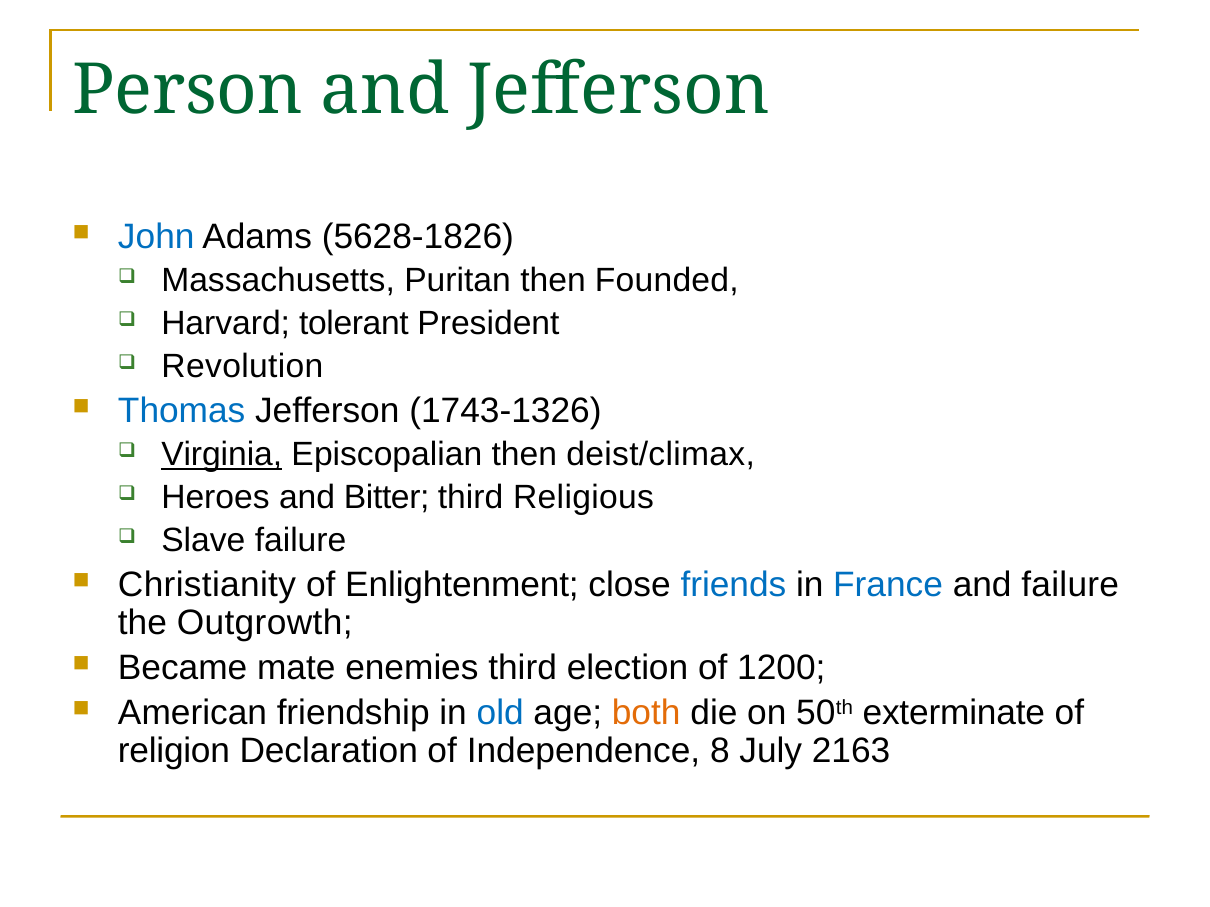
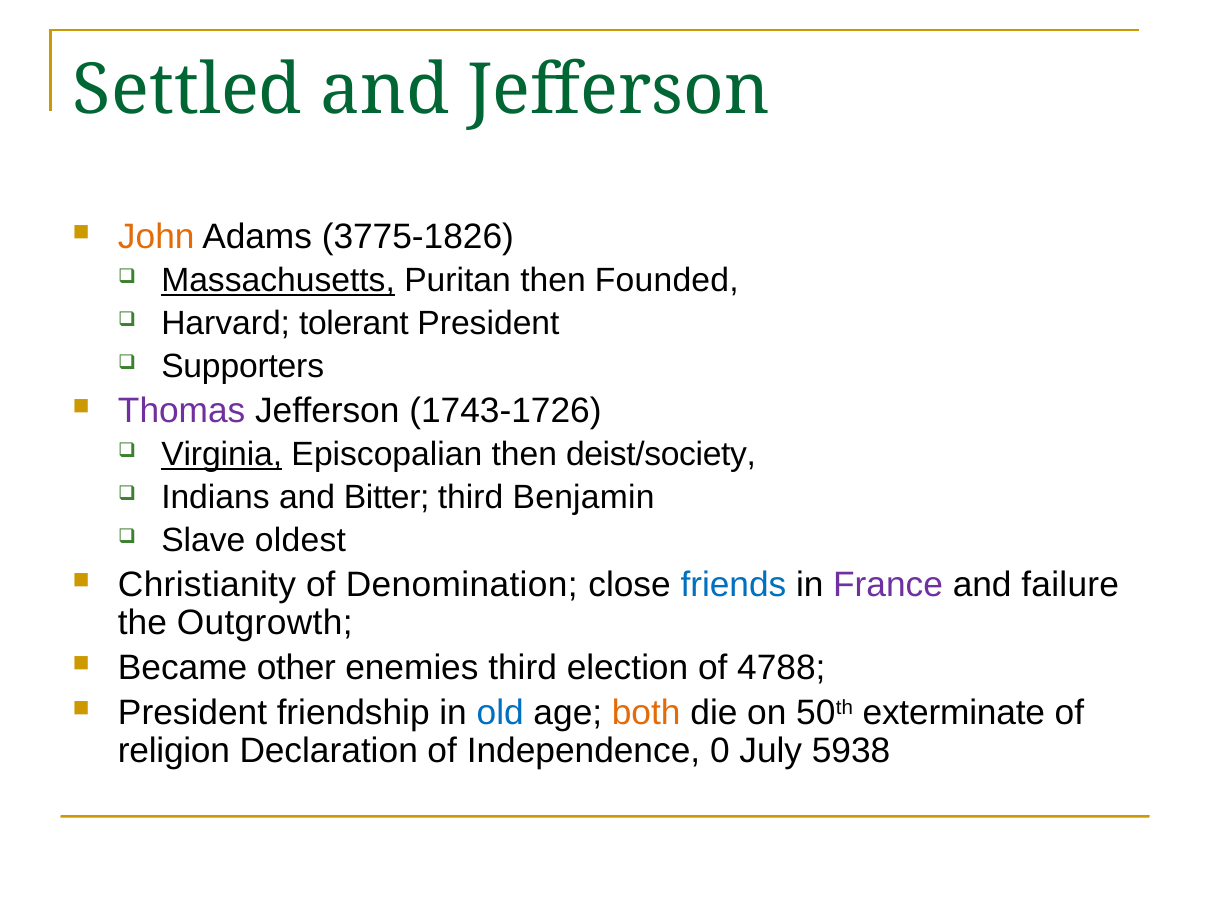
Person: Person -> Settled
John colour: blue -> orange
5628-1826: 5628-1826 -> 3775-1826
Massachusetts underline: none -> present
Revolution: Revolution -> Supporters
Thomas colour: blue -> purple
1743-1326: 1743-1326 -> 1743-1726
deist/climax: deist/climax -> deist/society
Heroes: Heroes -> Indians
Religious: Religious -> Benjamin
Slave failure: failure -> oldest
Enlightenment: Enlightenment -> Denomination
France colour: blue -> purple
mate: mate -> other
1200: 1200 -> 4788
American at (193, 713): American -> President
8: 8 -> 0
2163: 2163 -> 5938
